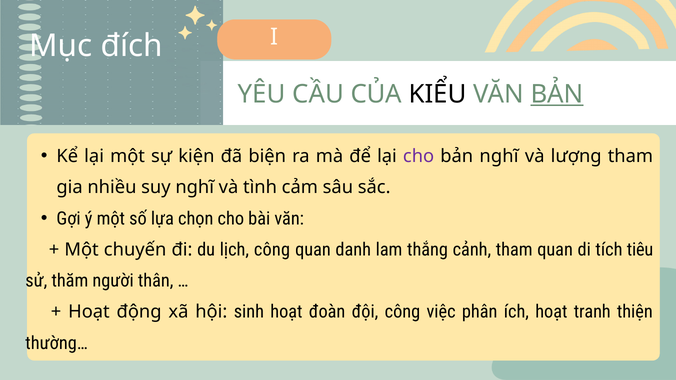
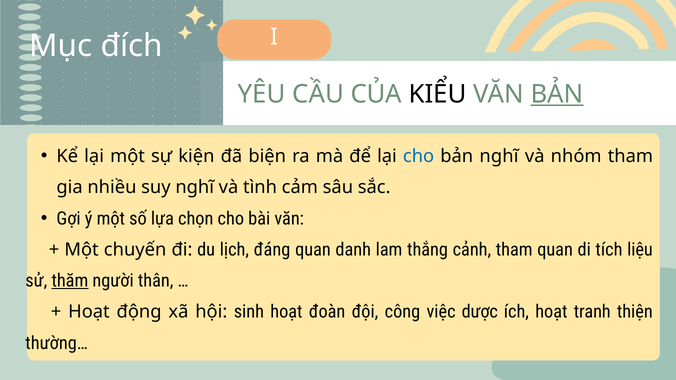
cho at (419, 156) colour: purple -> blue
lượng: lượng -> nhóm
lịch công: công -> đáng
tiêu: tiêu -> liệu
thăm underline: none -> present
phân: phân -> dược
